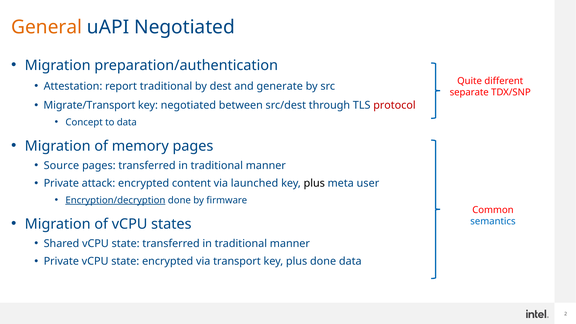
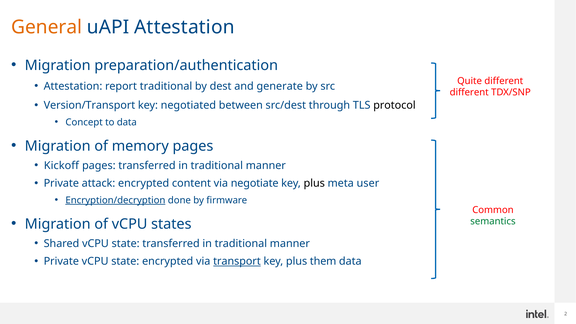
uAPI Negotiated: Negotiated -> Attestation
separate at (469, 92): separate -> different
Migrate/Transport: Migrate/Transport -> Version/Transport
protocol colour: red -> black
Source: Source -> Kickoff
launched: launched -> negotiate
semantics colour: blue -> green
transport underline: none -> present
plus done: done -> them
